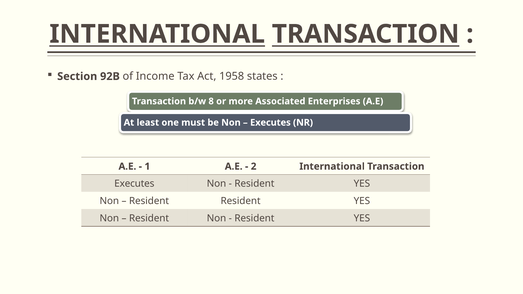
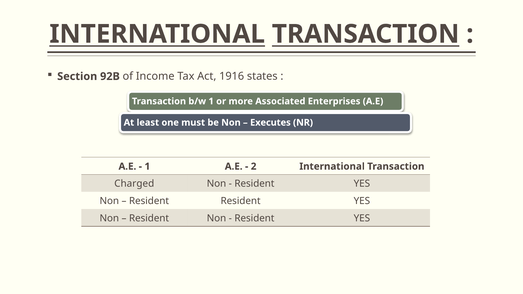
1958: 1958 -> 1916
8 at (211, 101): 8 -> 1
Executes at (134, 184): Executes -> Charged
